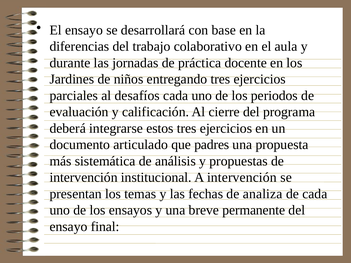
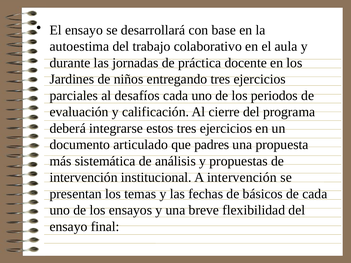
diferencias: diferencias -> autoestima
analiza: analiza -> básicos
permanente: permanente -> flexibilidad
